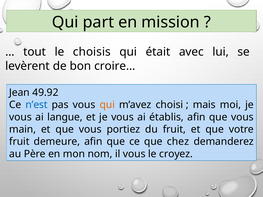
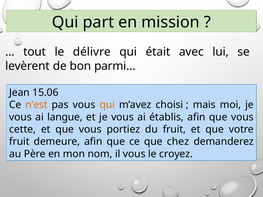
choisis: choisis -> délivre
croire…: croire… -> parmi…
49.92: 49.92 -> 15.06
n’est colour: blue -> orange
main: main -> cette
